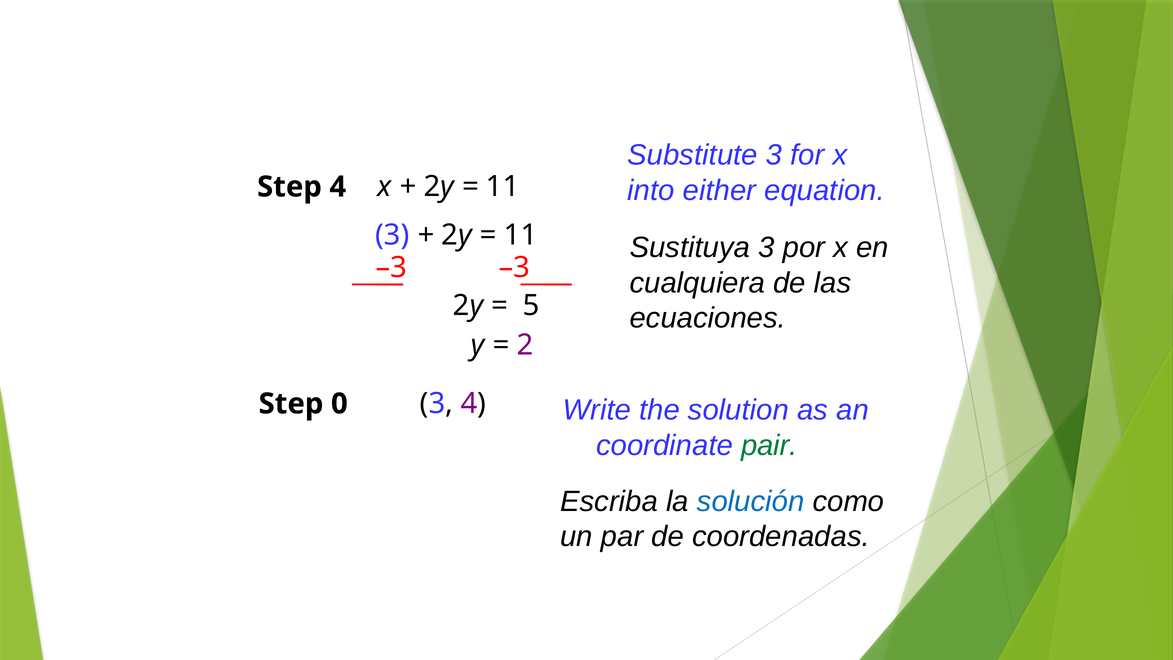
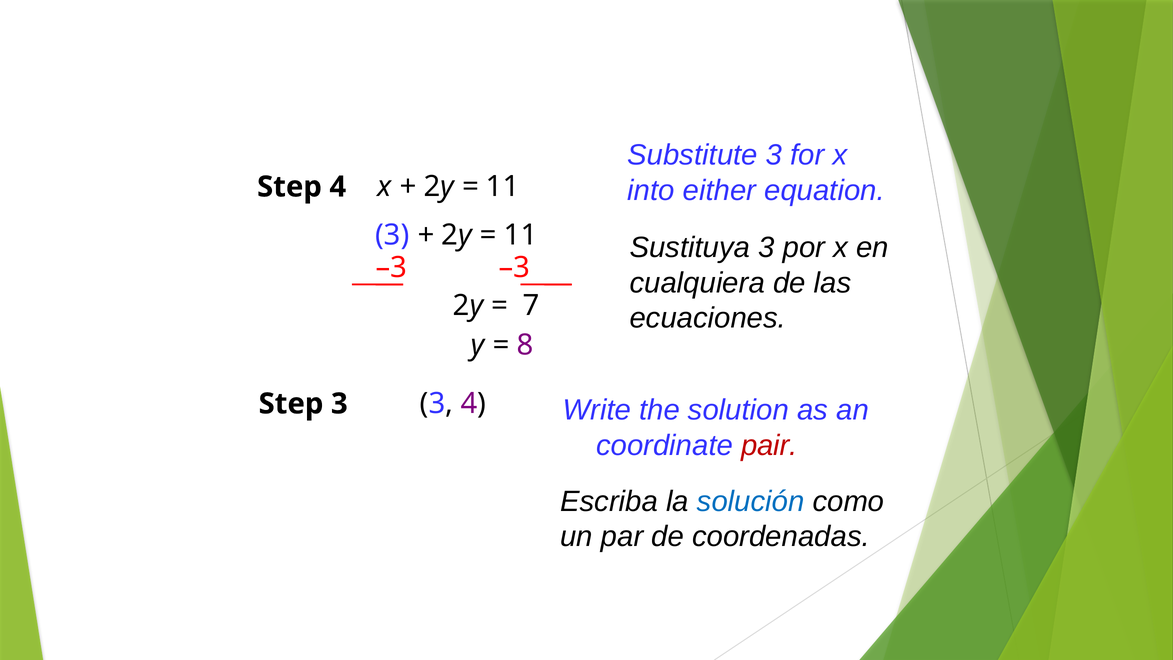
5: 5 -> 7
2: 2 -> 8
Step 0: 0 -> 3
pair colour: green -> red
